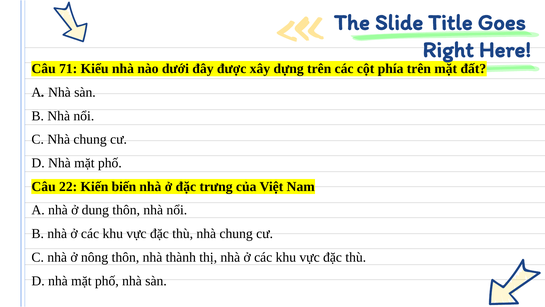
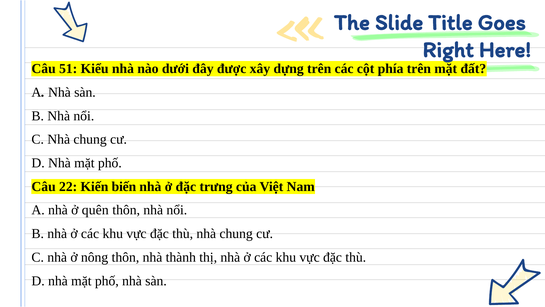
71: 71 -> 51
dung: dung -> quên
